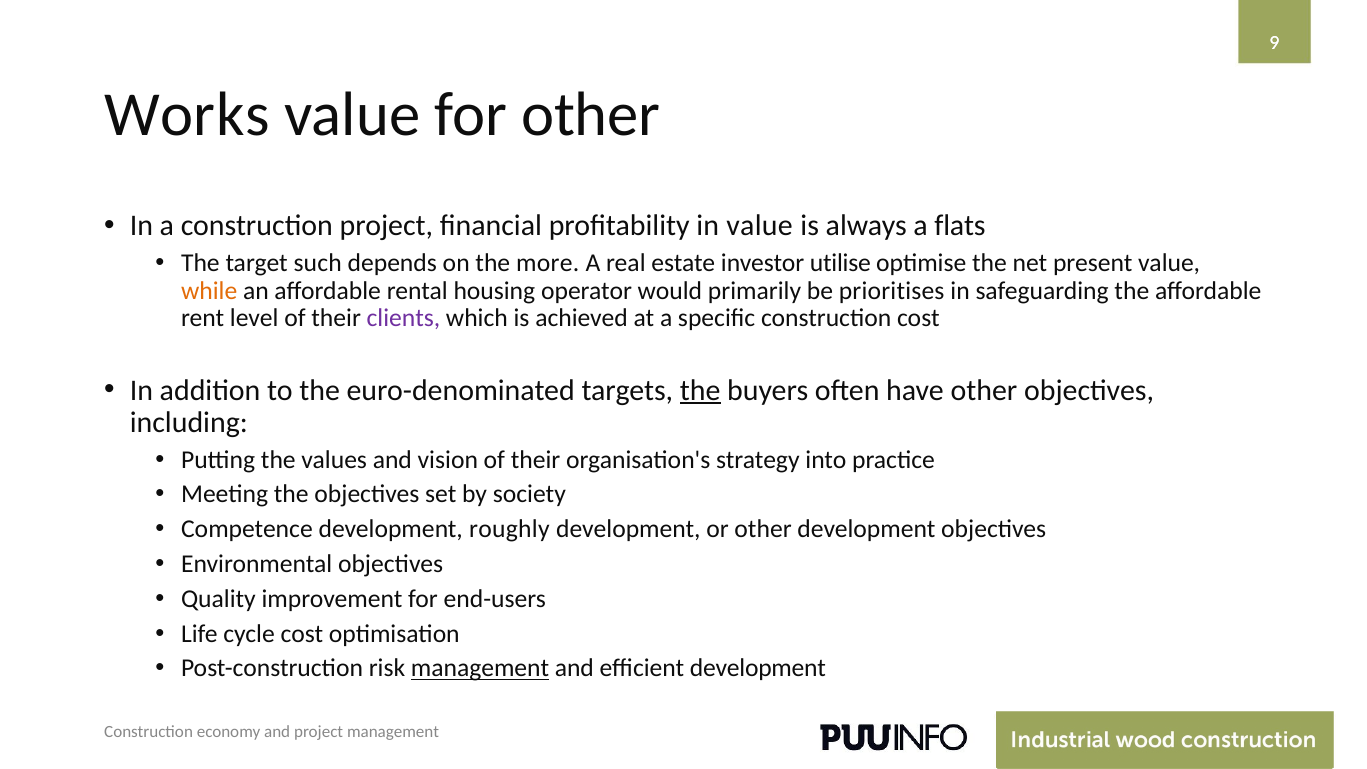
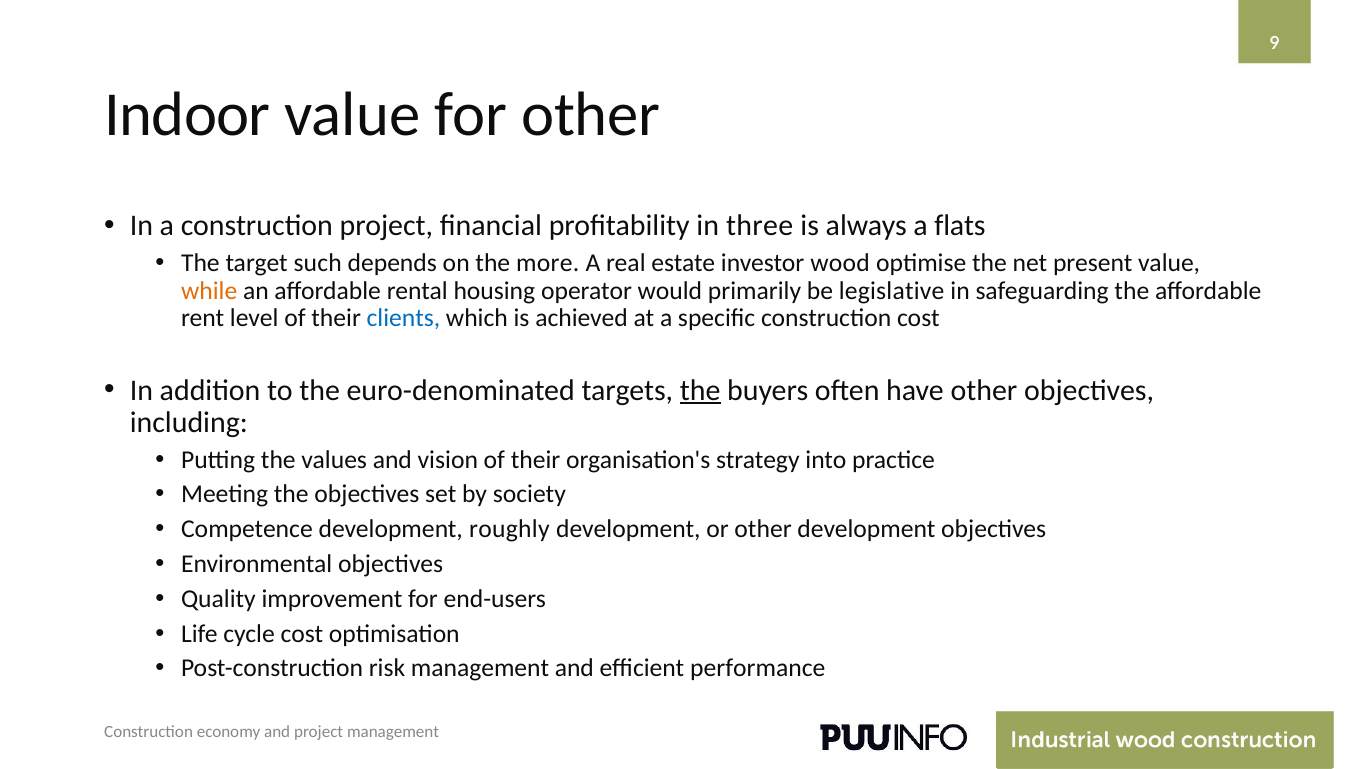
Works: Works -> Indoor
in value: value -> three
utilise: utilise -> wood
prioritises: prioritises -> legislative
clients colour: purple -> blue
management at (480, 668) underline: present -> none
efficient development: development -> performance
